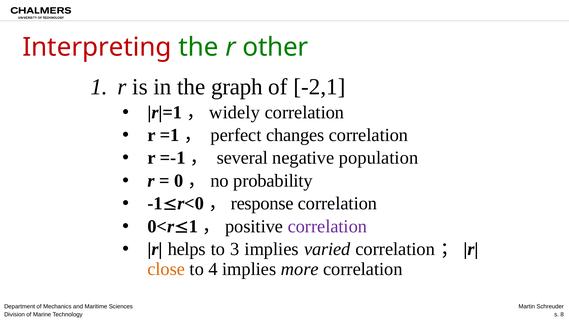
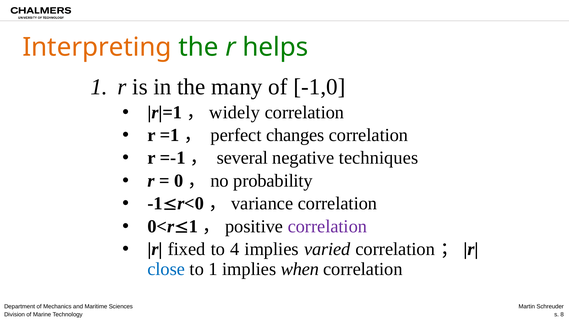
Interpreting colour: red -> orange
other: other -> helps
graph: graph -> many
-2,1: -2,1 -> -1,0
population: population -> techniques
response: response -> variance
helps: helps -> fixed
3: 3 -> 4
close colour: orange -> blue
to 4: 4 -> 1
more: more -> when
